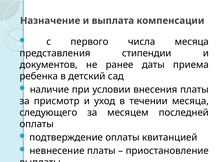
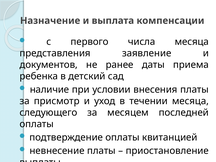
стипендии: стипендии -> заявление
